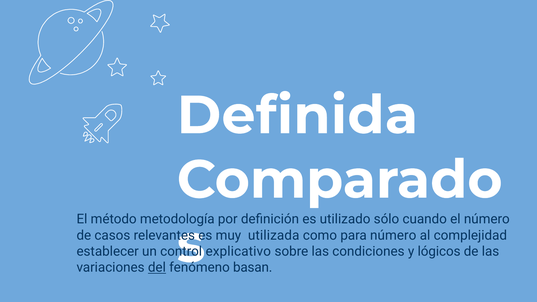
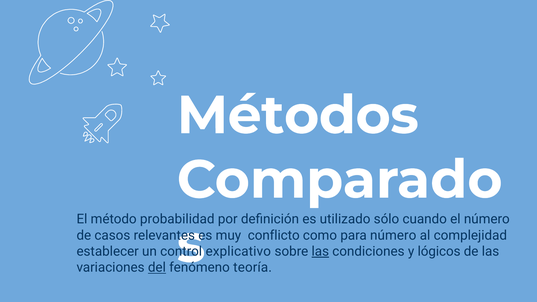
Definida: Definida -> Métodos
metodología: metodología -> probabilidad
utilizada: utilizada -> conflicto
las at (320, 251) underline: none -> present
basan: basan -> teoría
